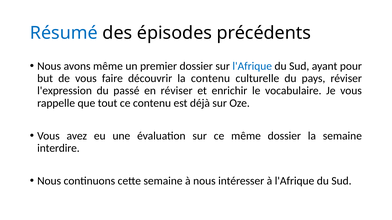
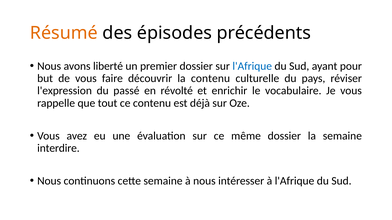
Résumé colour: blue -> orange
avons même: même -> liberté
en réviser: réviser -> révolté
